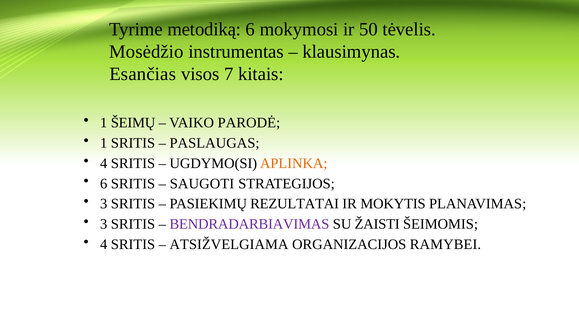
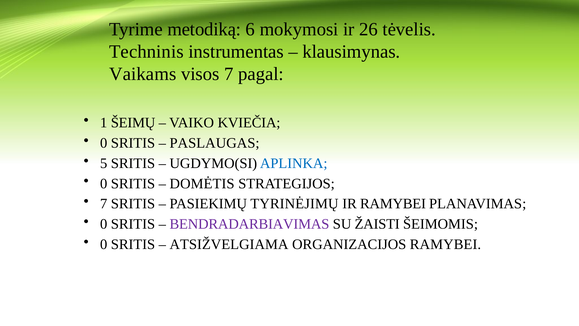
50: 50 -> 26
Mosėdžio: Mosėdžio -> Techninis
Esančias: Esančias -> Vaikams
kitais: kitais -> pagal
PARODĖ: PARODĖ -> KVIEČIA
1 at (104, 143): 1 -> 0
4 at (104, 163): 4 -> 5
APLINKA colour: orange -> blue
6 at (104, 183): 6 -> 0
SAUGOTI: SAUGOTI -> DOMĖTIS
3 at (104, 204): 3 -> 7
REZULTATAI: REZULTATAI -> TYRINĖJIMŲ
IR MOKYTIS: MOKYTIS -> RAMYBEI
3 at (104, 224): 3 -> 0
4 at (104, 244): 4 -> 0
